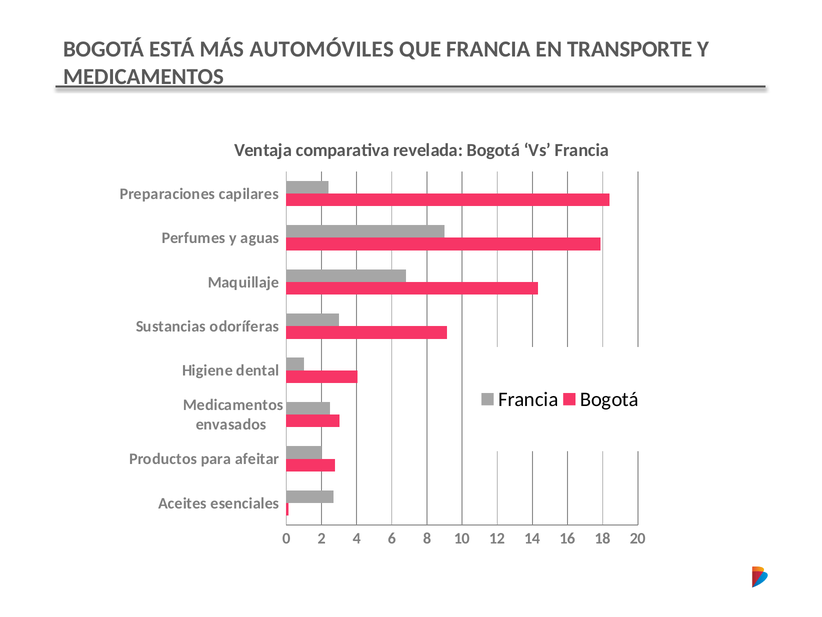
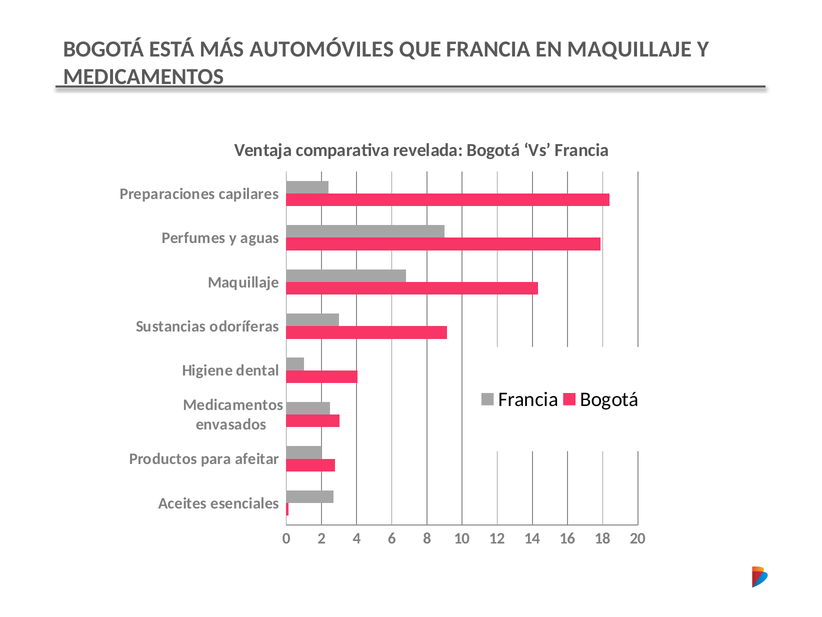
EN TRANSPORTE: TRANSPORTE -> MAQUILLAJE
